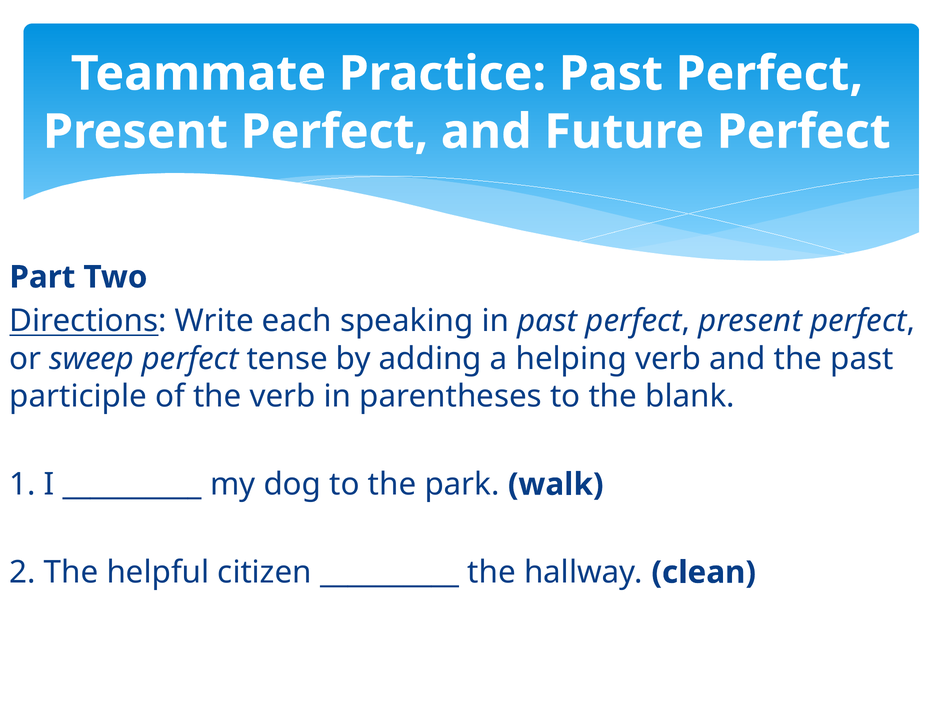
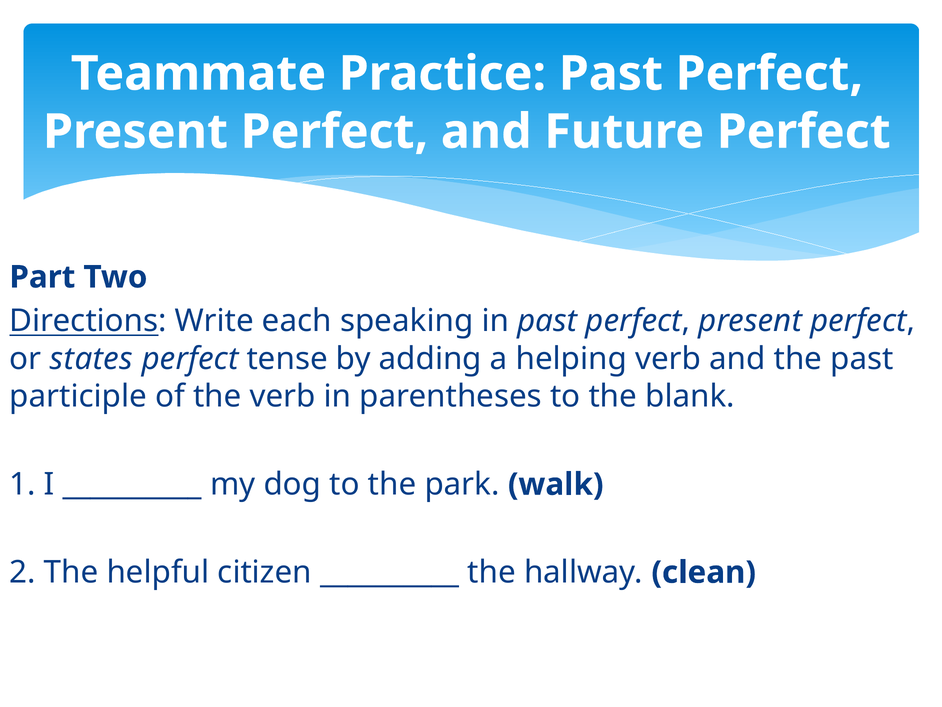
sweep: sweep -> states
